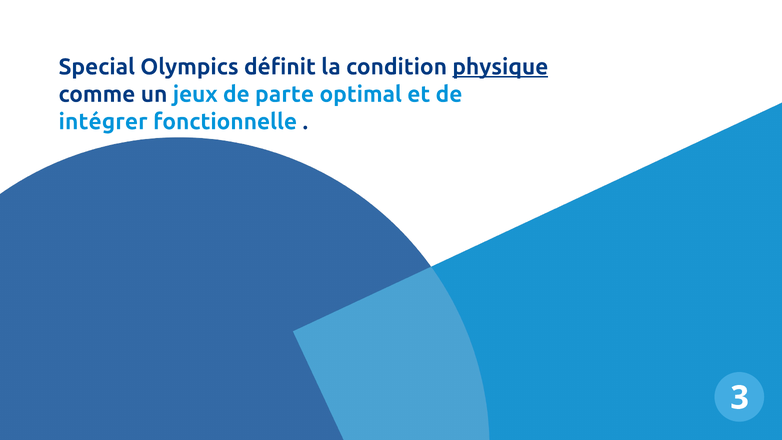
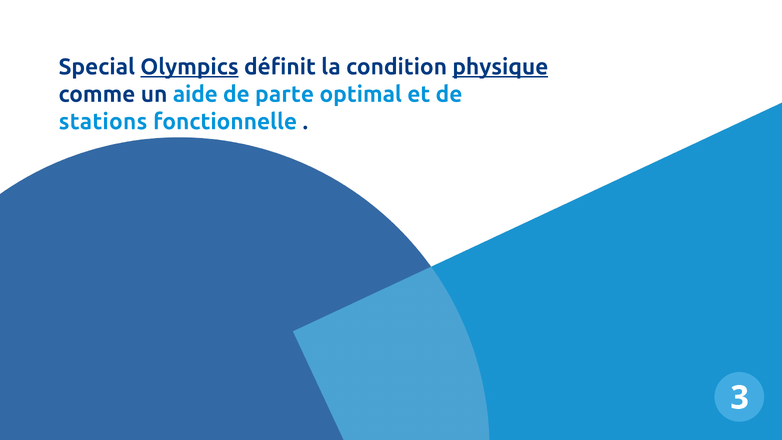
Olympics underline: none -> present
jeux: jeux -> aide
intégrer: intégrer -> stations
